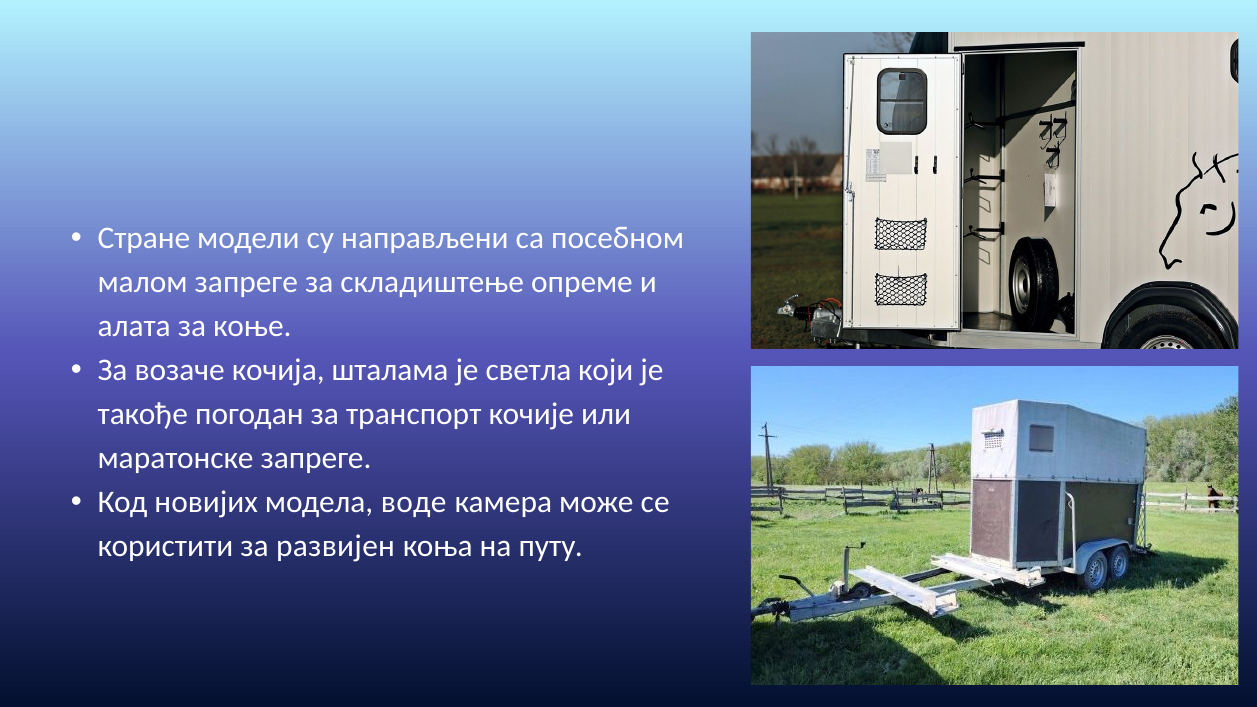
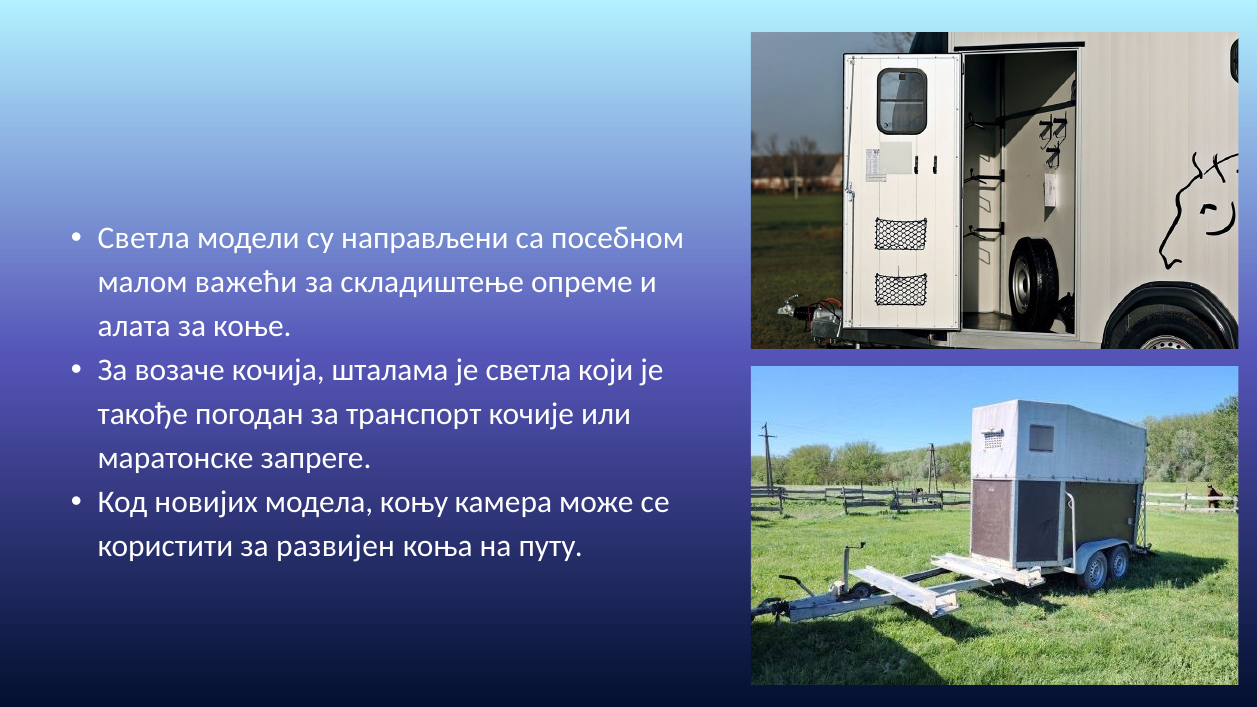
Стране at (144, 238): Стране -> Светла
малом запреге: запреге -> важећи
воде: воде -> коњу
